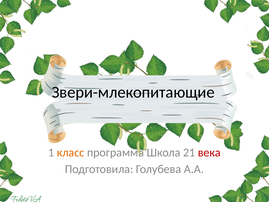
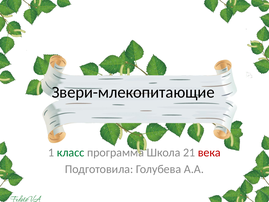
класс colour: orange -> green
